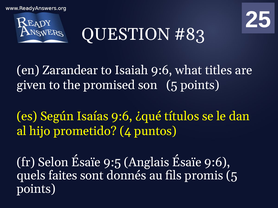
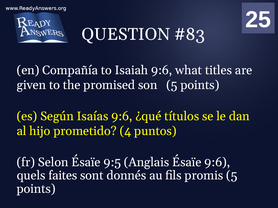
Zarandear: Zarandear -> Compañía
